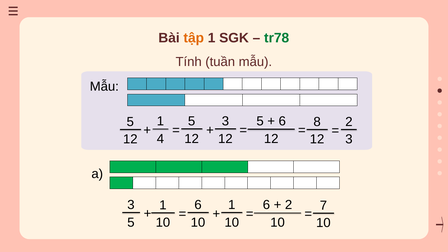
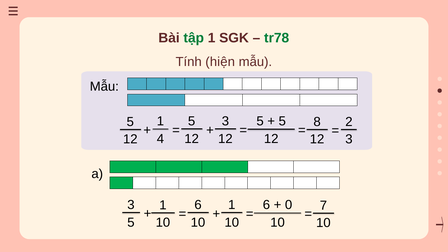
tập colour: orange -> green
tuần: tuần -> hiện
6 at (282, 121): 6 -> 5
2 at (289, 205): 2 -> 0
